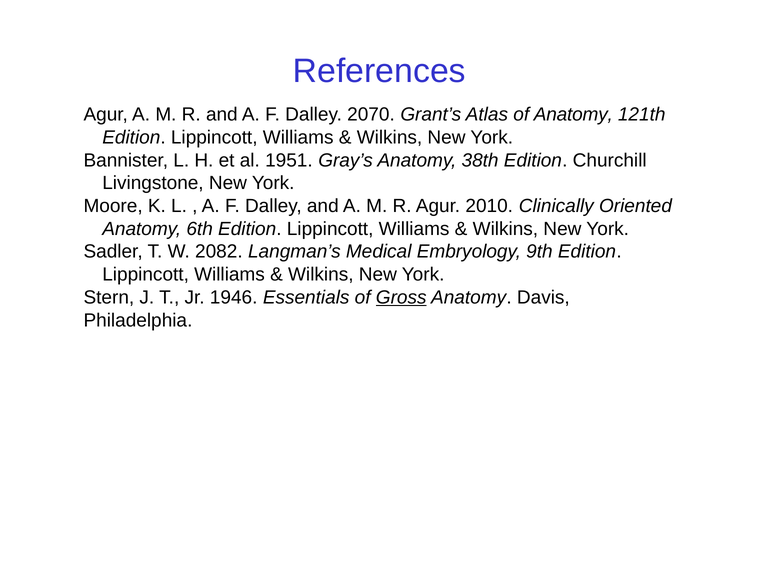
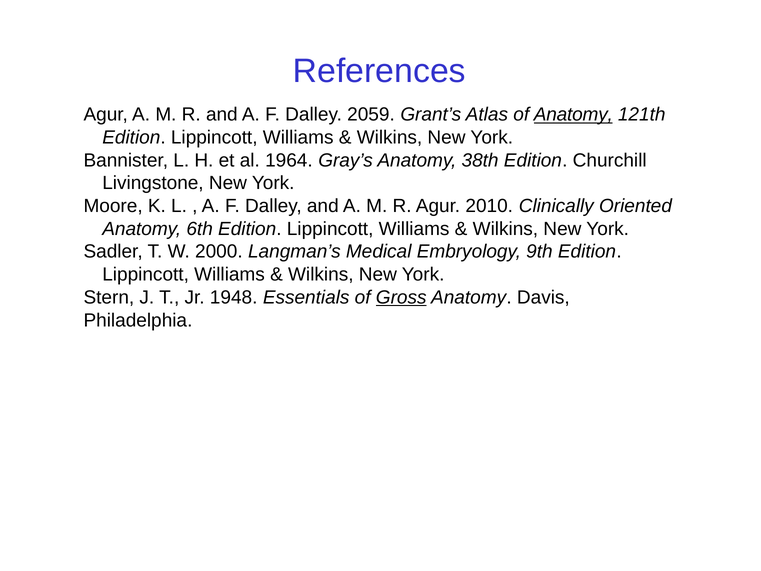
2070: 2070 -> 2059
Anatomy at (573, 115) underline: none -> present
1951: 1951 -> 1964
2082: 2082 -> 2000
1946: 1946 -> 1948
